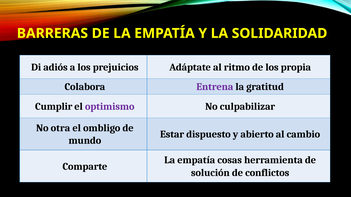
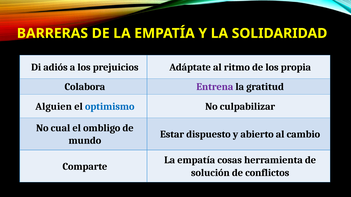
Cumplir: Cumplir -> Alguien
optimismo colour: purple -> blue
otra: otra -> cual
